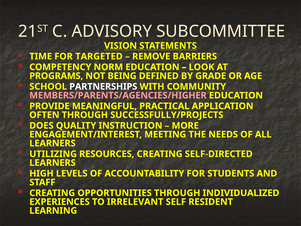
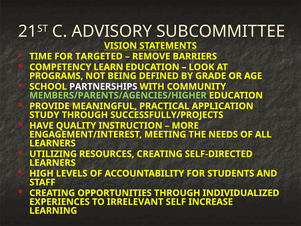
NORM: NORM -> LEARN
MEMBERS/PARENTS/AGENCIES/HIGHER colour: pink -> light green
OFTEN: OFTEN -> STUDY
DOES: DOES -> HAVE
RESIDENT: RESIDENT -> INCREASE
